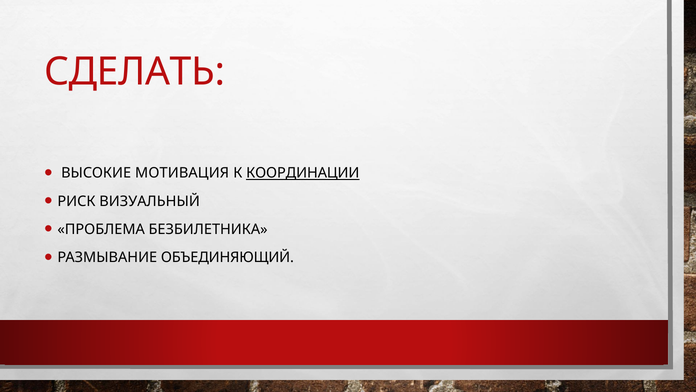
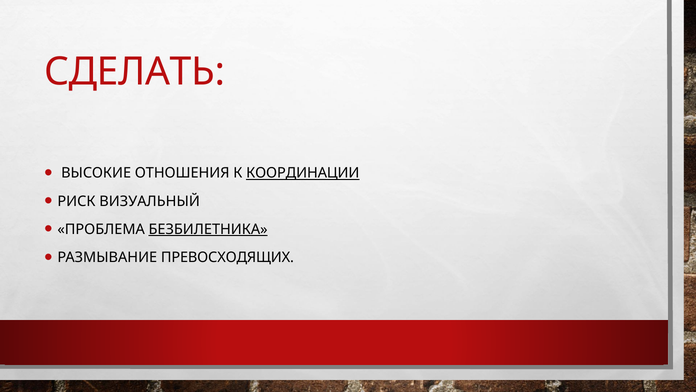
МОТИВАЦИЯ: МОТИВАЦИЯ -> ОТНОШЕНИЯ
БЕЗБИЛЕТНИКА underline: none -> present
ОБЪЕДИНЯЮЩИЙ: ОБЪЕДИНЯЮЩИЙ -> ПРЕВОСХОДЯЩИХ
